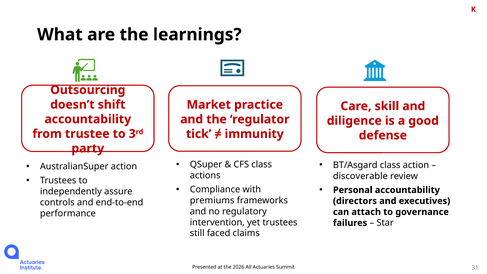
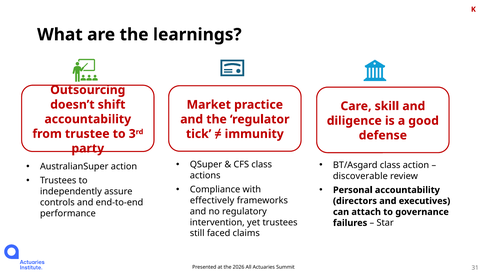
premiums: premiums -> effectively
